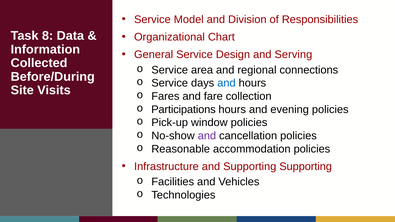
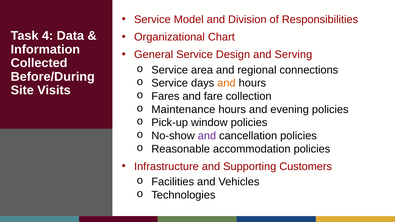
8: 8 -> 4
and at (226, 83) colour: blue -> orange
Participations: Participations -> Maintenance
Supporting Supporting: Supporting -> Customers
